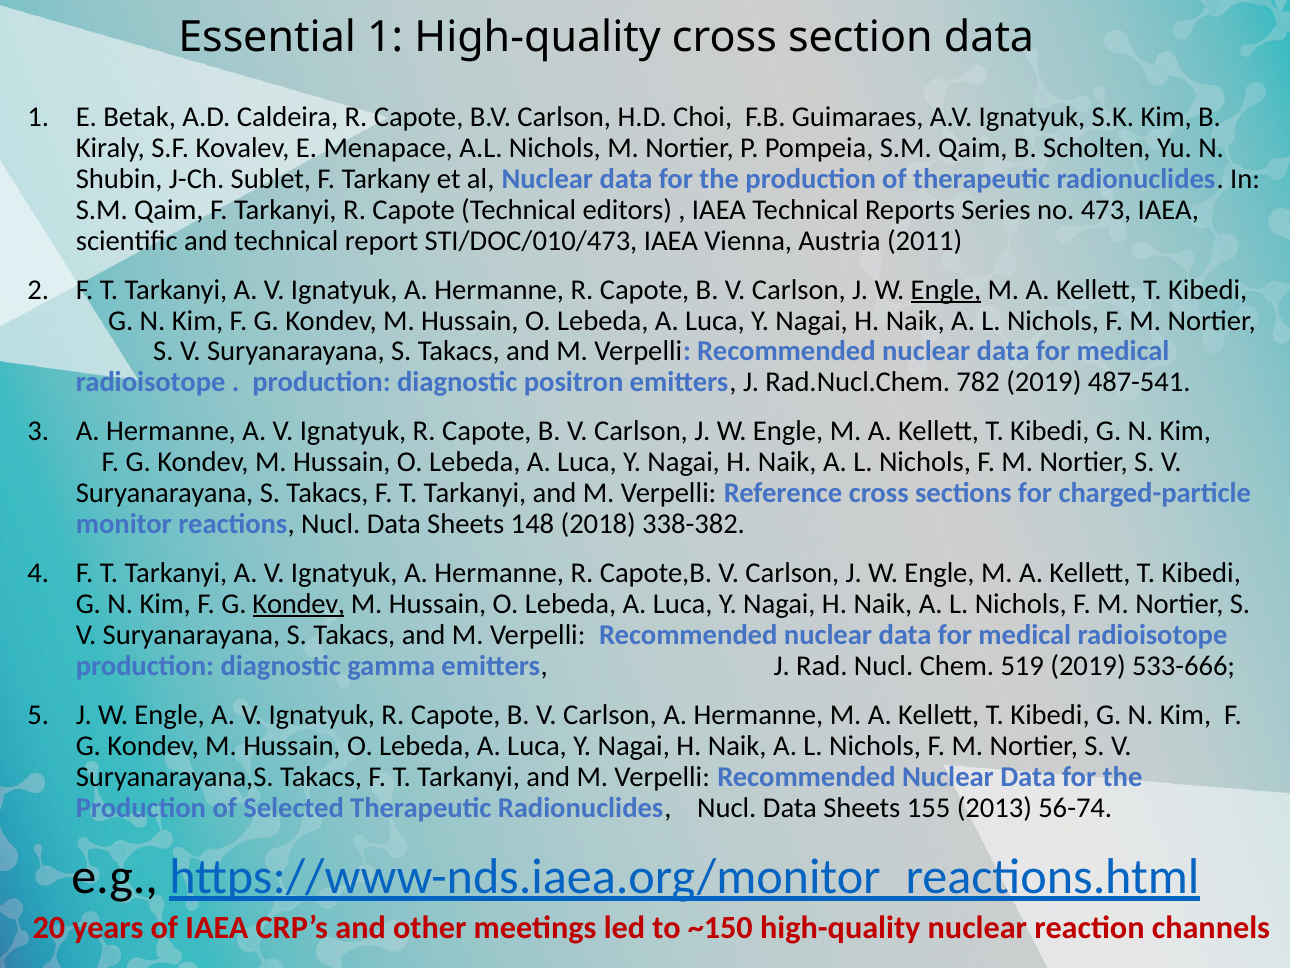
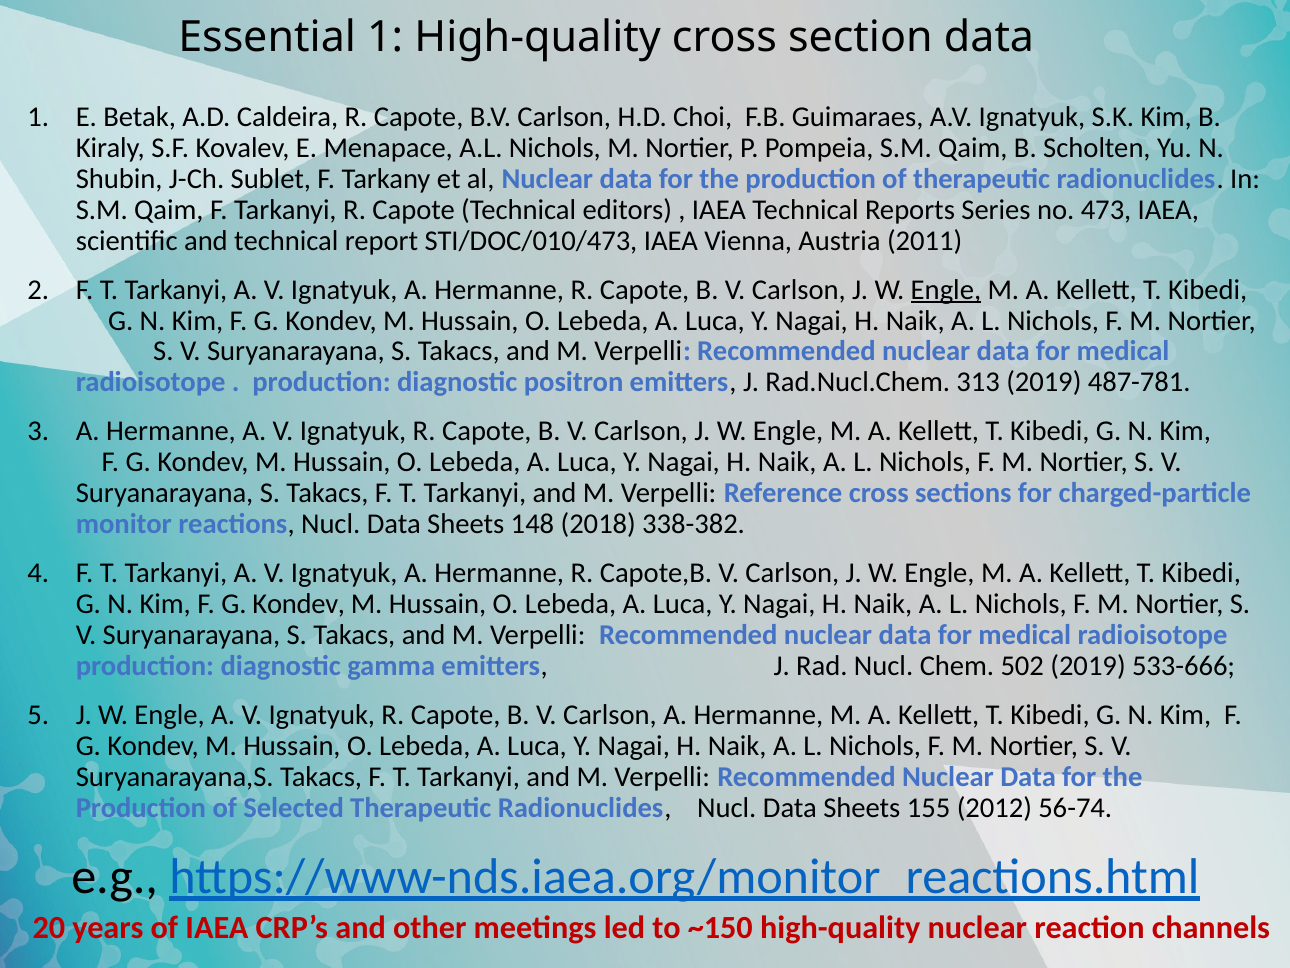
782: 782 -> 313
487-541: 487-541 -> 487-781
Kondev at (299, 604) underline: present -> none
519: 519 -> 502
2013: 2013 -> 2012
